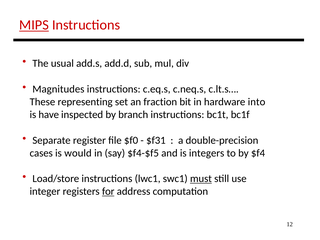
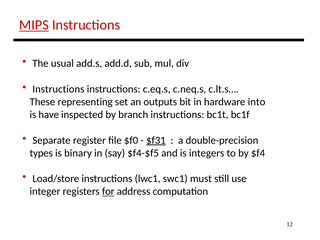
Magnitudes at (58, 89): Magnitudes -> Instructions
fraction: fraction -> outputs
$f31 underline: none -> present
cases: cases -> types
would: would -> binary
must underline: present -> none
